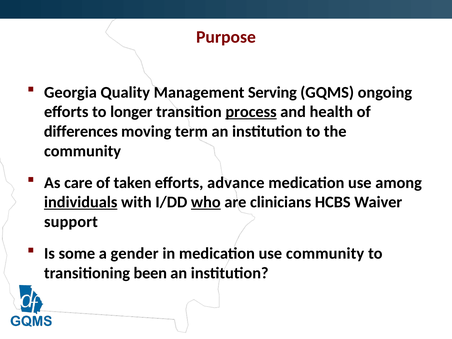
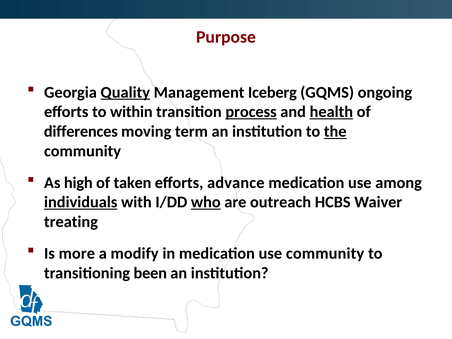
Quality underline: none -> present
Serving: Serving -> Iceberg
longer: longer -> within
health underline: none -> present
the underline: none -> present
care: care -> high
clinicians: clinicians -> outreach
support: support -> treating
some: some -> more
gender: gender -> modify
